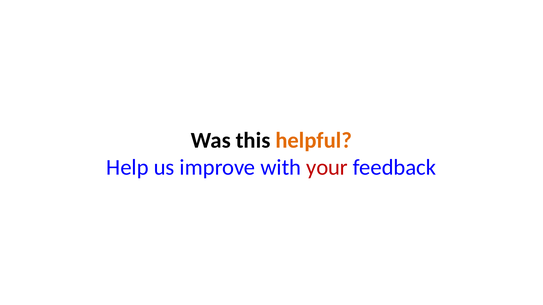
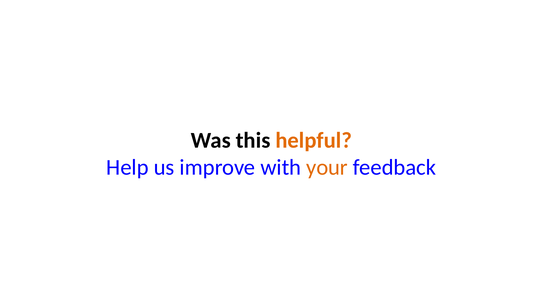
your colour: red -> orange
